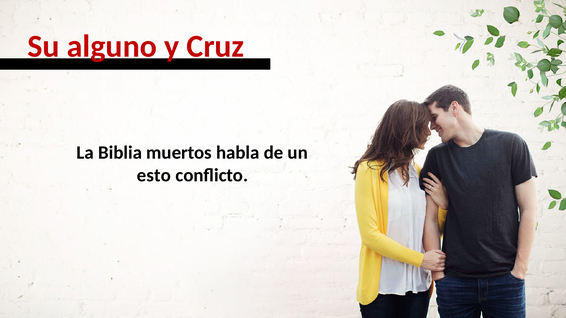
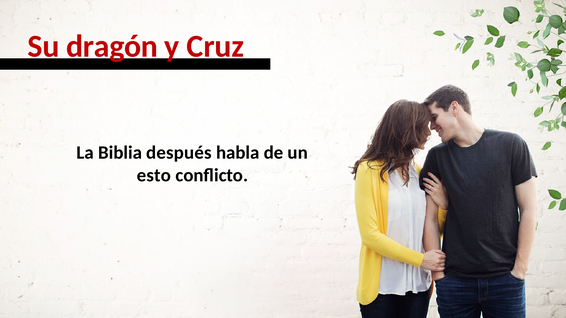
alguno: alguno -> dragón
muertos: muertos -> después
